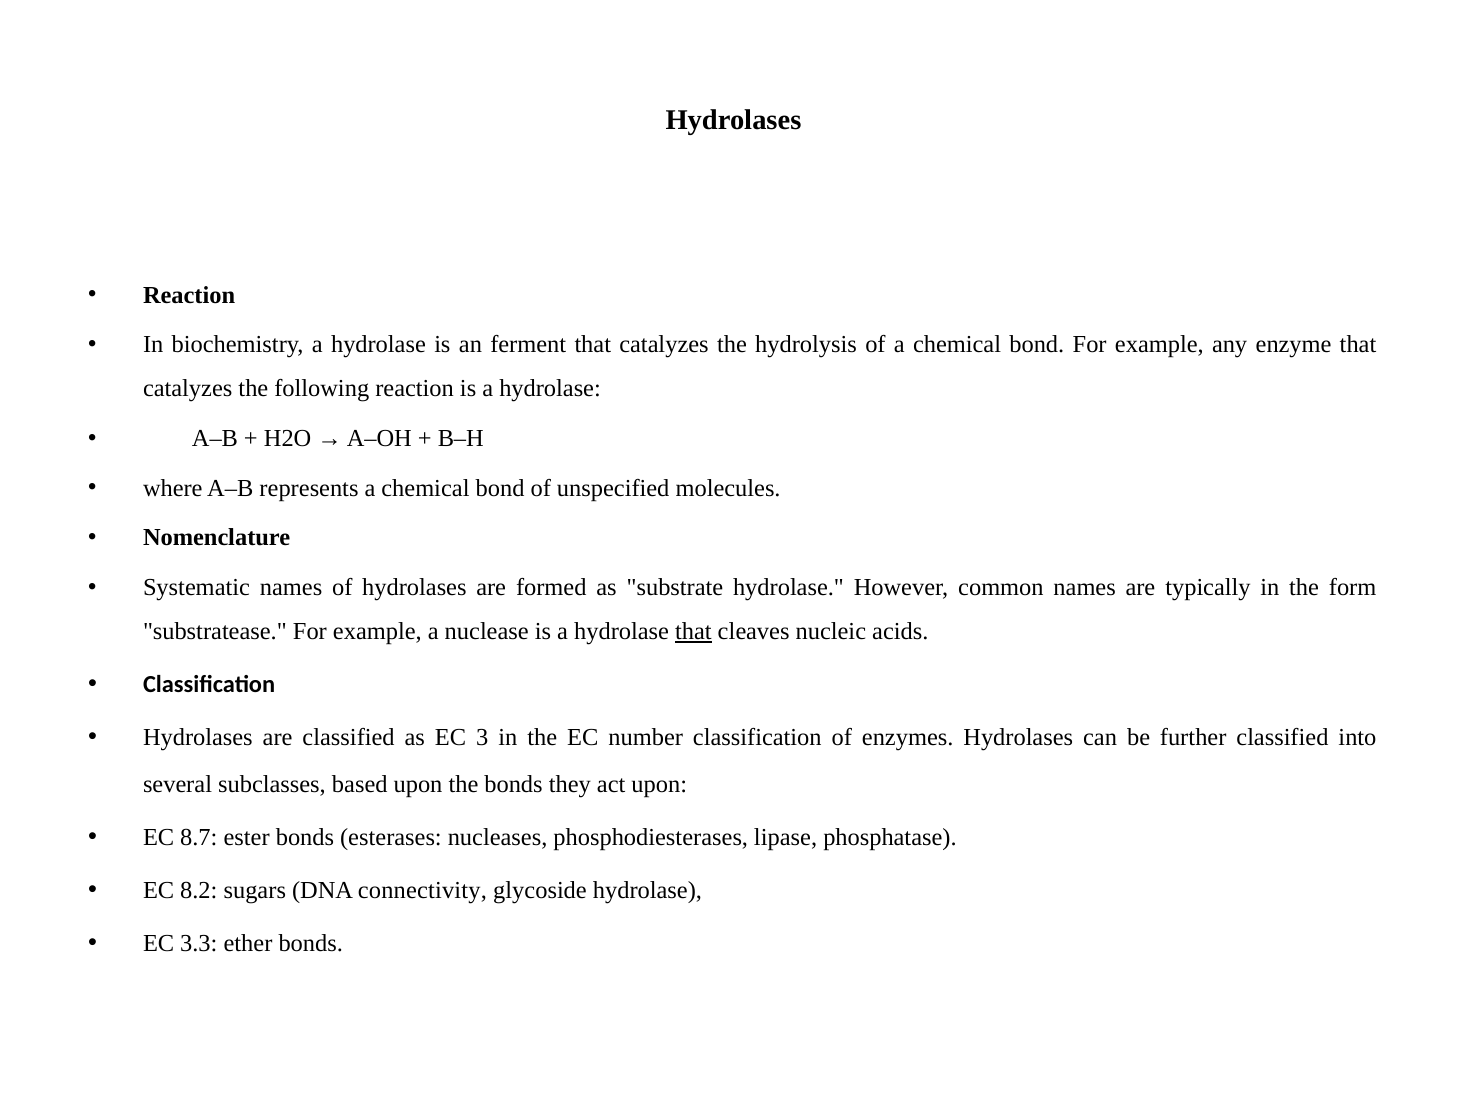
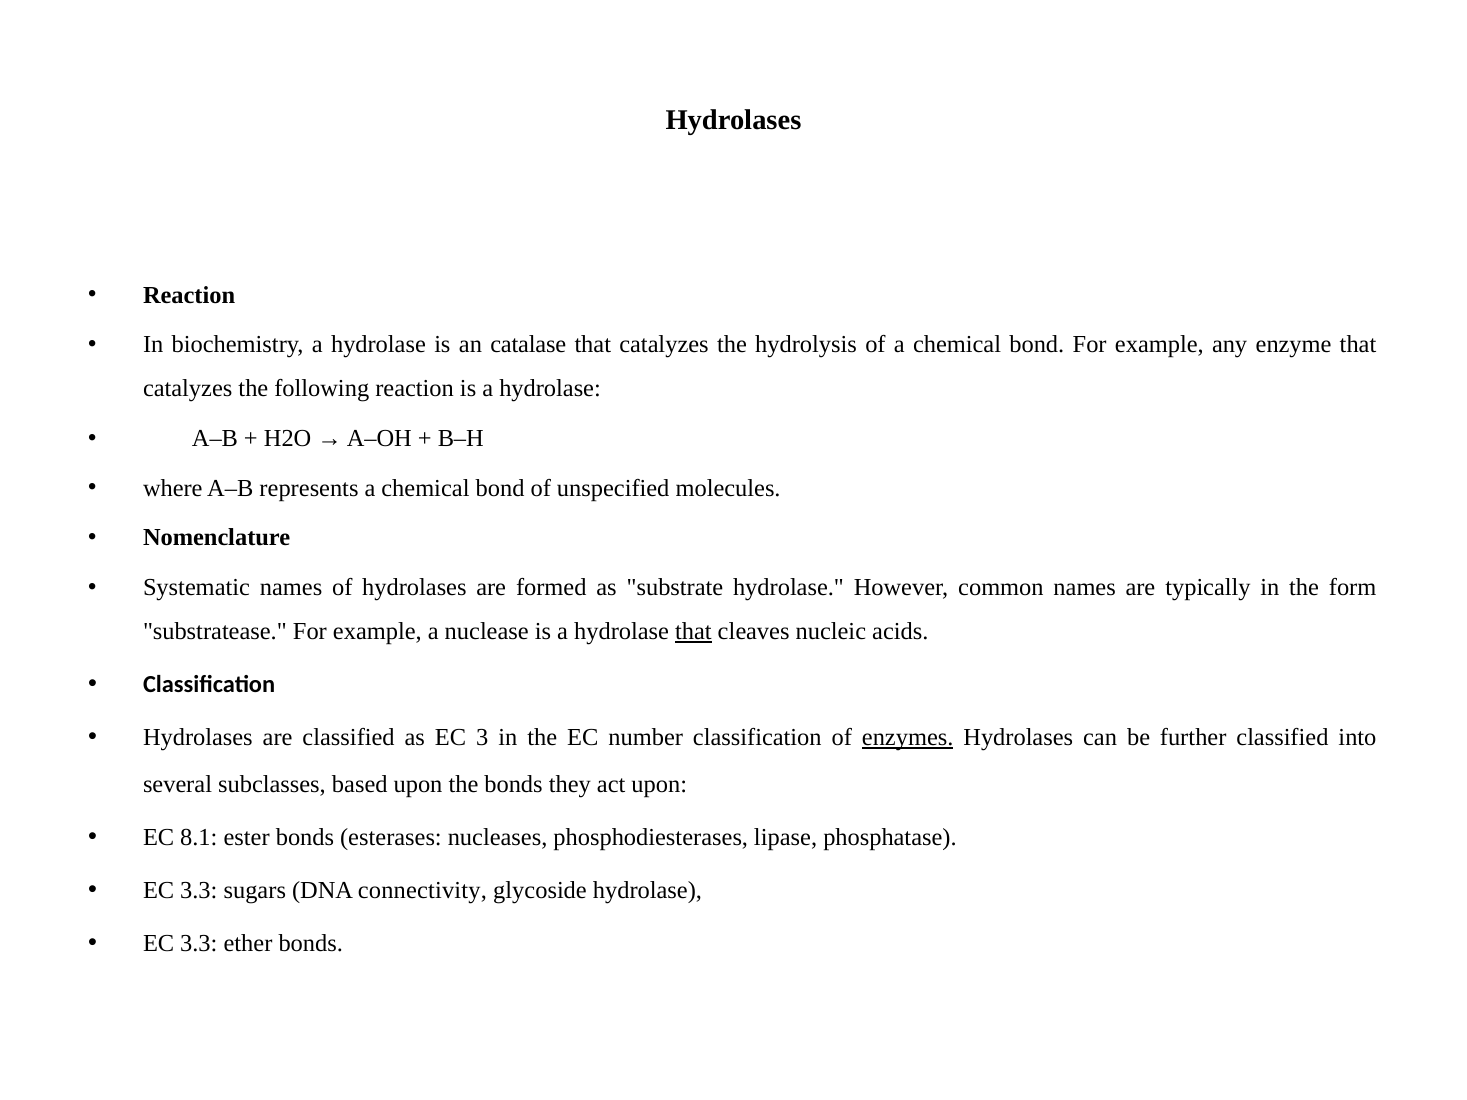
ferment: ferment -> catalase
enzymes underline: none -> present
8.7: 8.7 -> 8.1
8.2 at (199, 891): 8.2 -> 3.3
